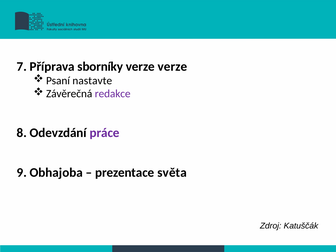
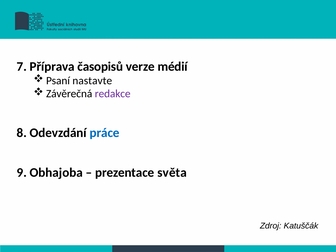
sborníky: sborníky -> časopisů
verze verze: verze -> médií
práce colour: purple -> blue
